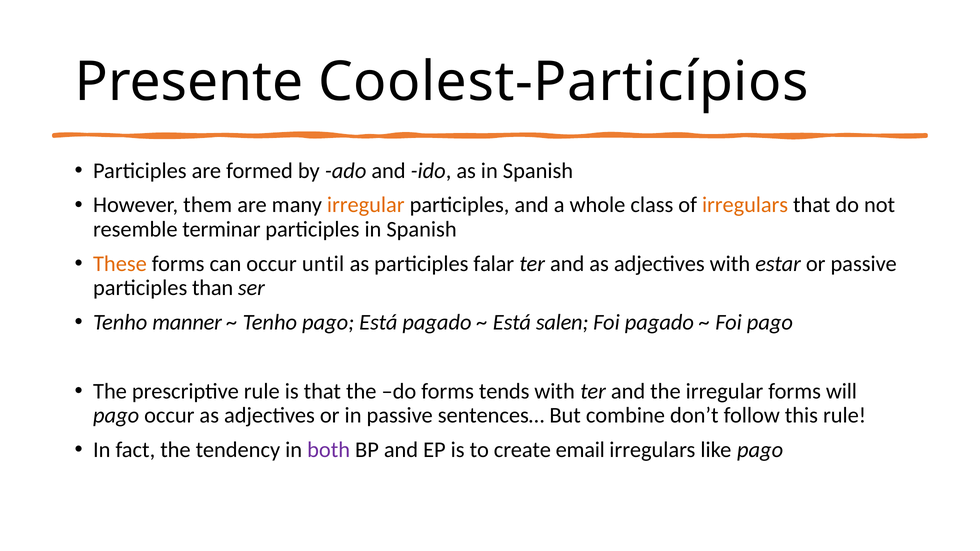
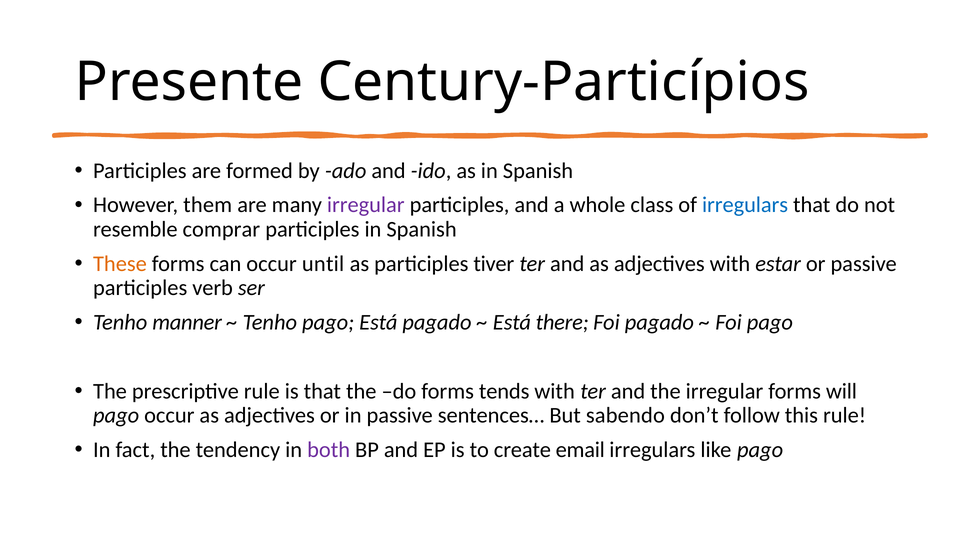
Coolest-Particípios: Coolest-Particípios -> Century-Particípios
irregular at (366, 205) colour: orange -> purple
irregulars at (745, 205) colour: orange -> blue
terminar: terminar -> comprar
falar: falar -> tiver
than: than -> verb
salen: salen -> there
combine: combine -> sabendo
